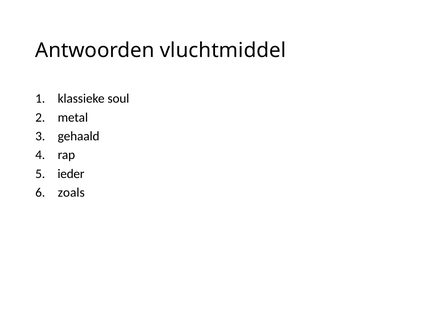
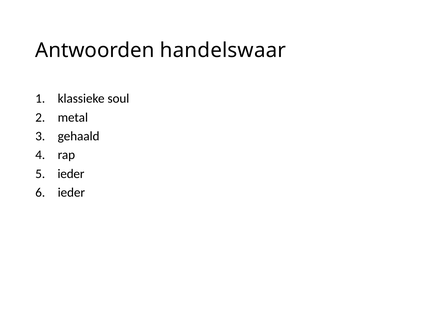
vluchtmiddel: vluchtmiddel -> handelswaar
zoals at (71, 193): zoals -> ieder
